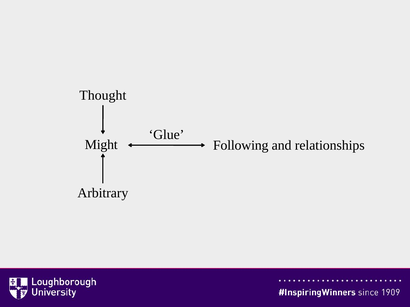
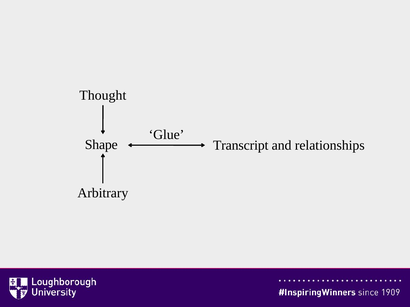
Might: Might -> Shape
Following: Following -> Transcript
